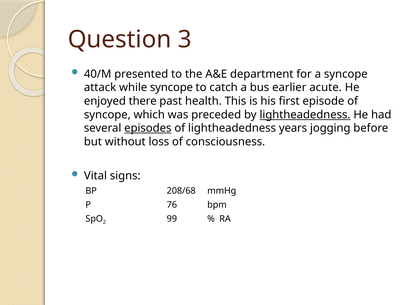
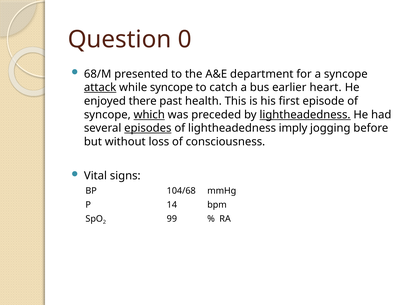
3: 3 -> 0
40/M: 40/M -> 68/M
attack underline: none -> present
acute: acute -> heart
which underline: none -> present
years: years -> imply
208/68: 208/68 -> 104/68
76: 76 -> 14
